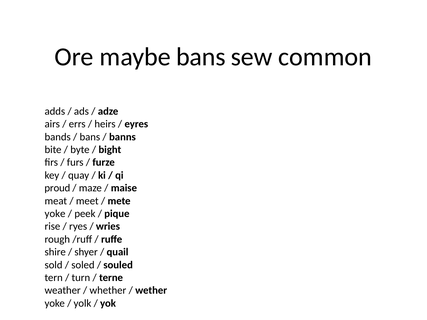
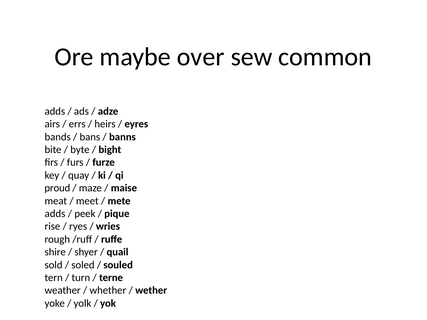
maybe bans: bans -> over
yoke at (55, 214): yoke -> adds
